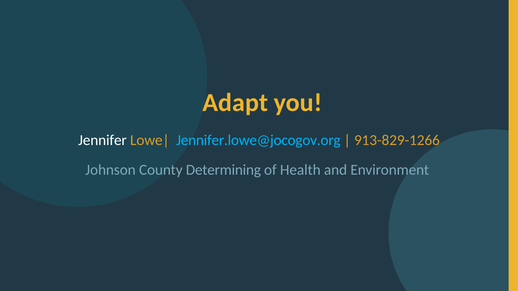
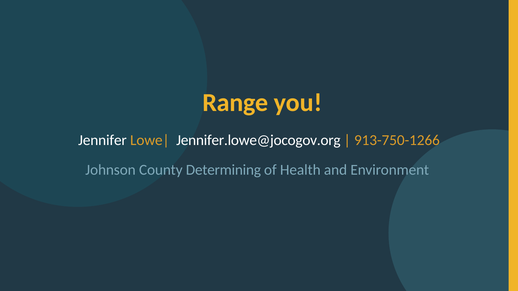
Adapt: Adapt -> Range
Jennifer.lowe@jocogov.org colour: light blue -> white
913-829-1266: 913-829-1266 -> 913-750-1266
